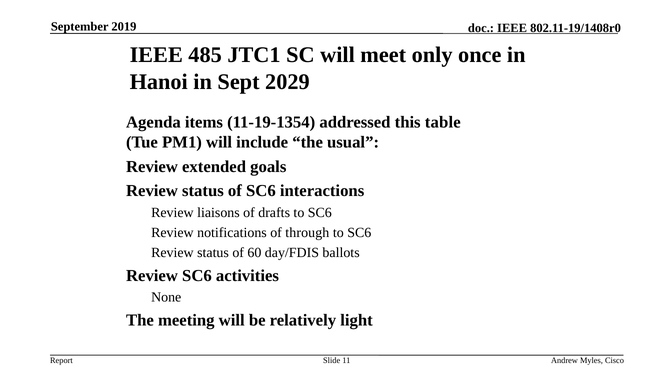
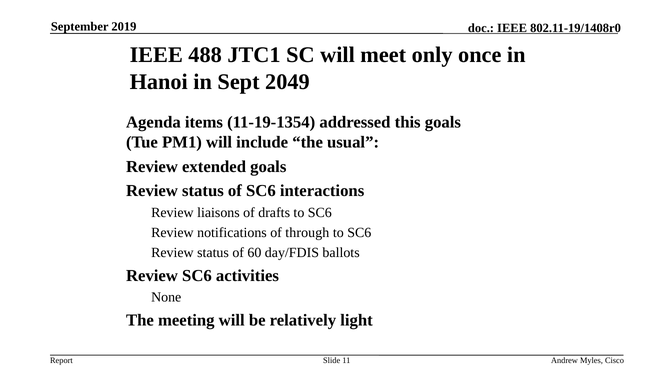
485: 485 -> 488
2029: 2029 -> 2049
this table: table -> goals
